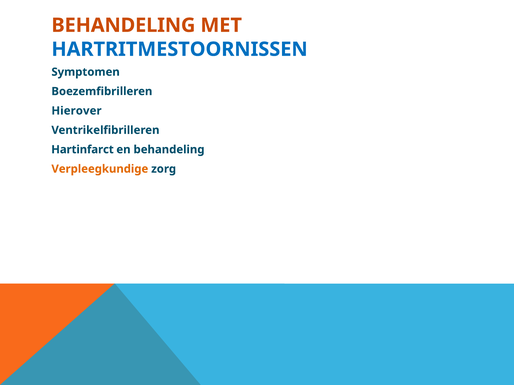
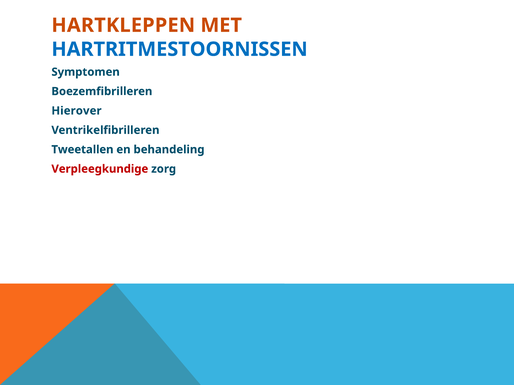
BEHANDELING at (123, 25): BEHANDELING -> HARTKLEPPEN
Hartinfarct: Hartinfarct -> Tweetallen
Verpleegkundige colour: orange -> red
